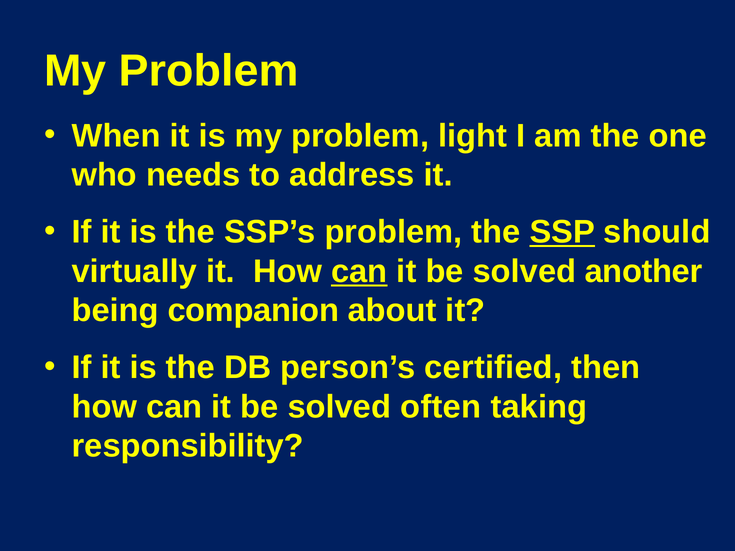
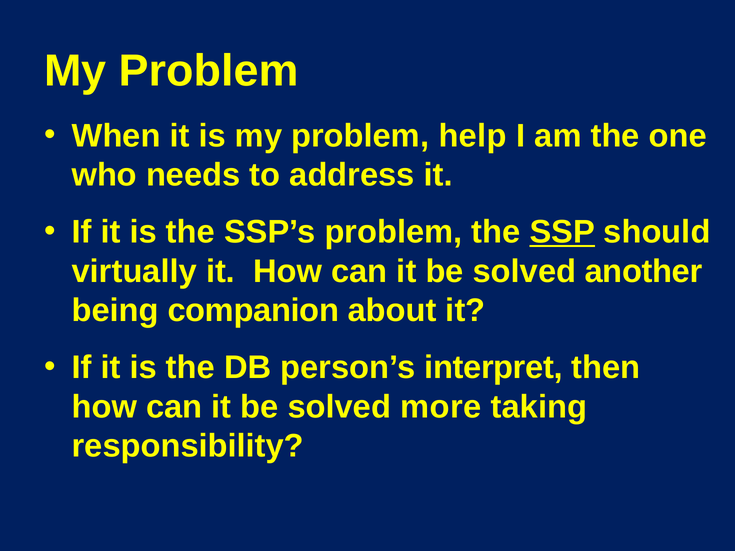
light: light -> help
can at (359, 271) underline: present -> none
certified: certified -> interpret
often: often -> more
